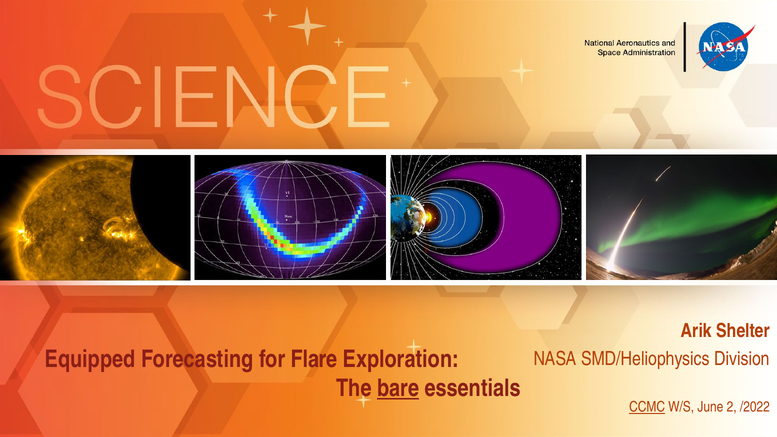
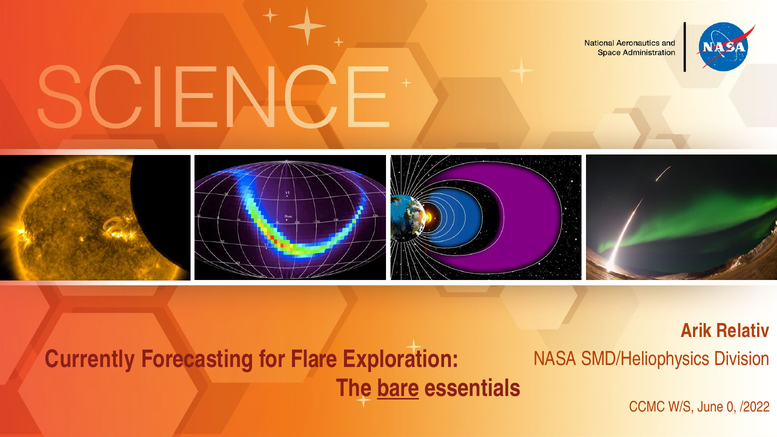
Shelter: Shelter -> Relativ
Equipped: Equipped -> Currently
CCMC underline: present -> none
2: 2 -> 0
